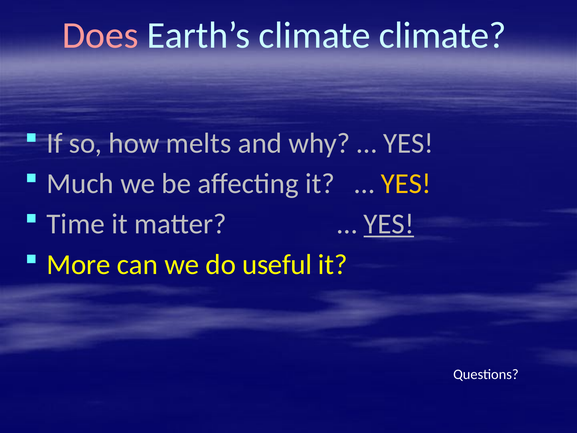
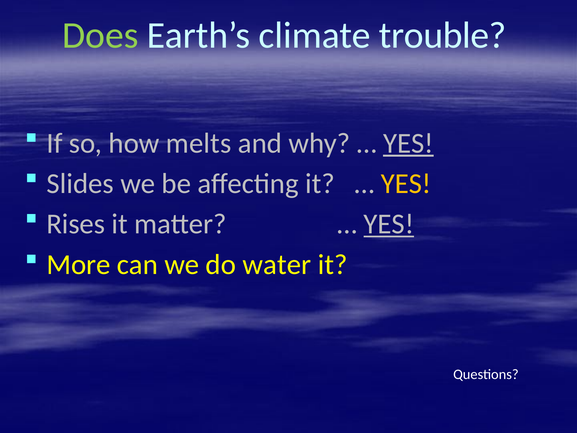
Does colour: pink -> light green
climate climate: climate -> trouble
YES at (408, 143) underline: none -> present
Much: Much -> Slides
Time: Time -> Rises
useful: useful -> water
